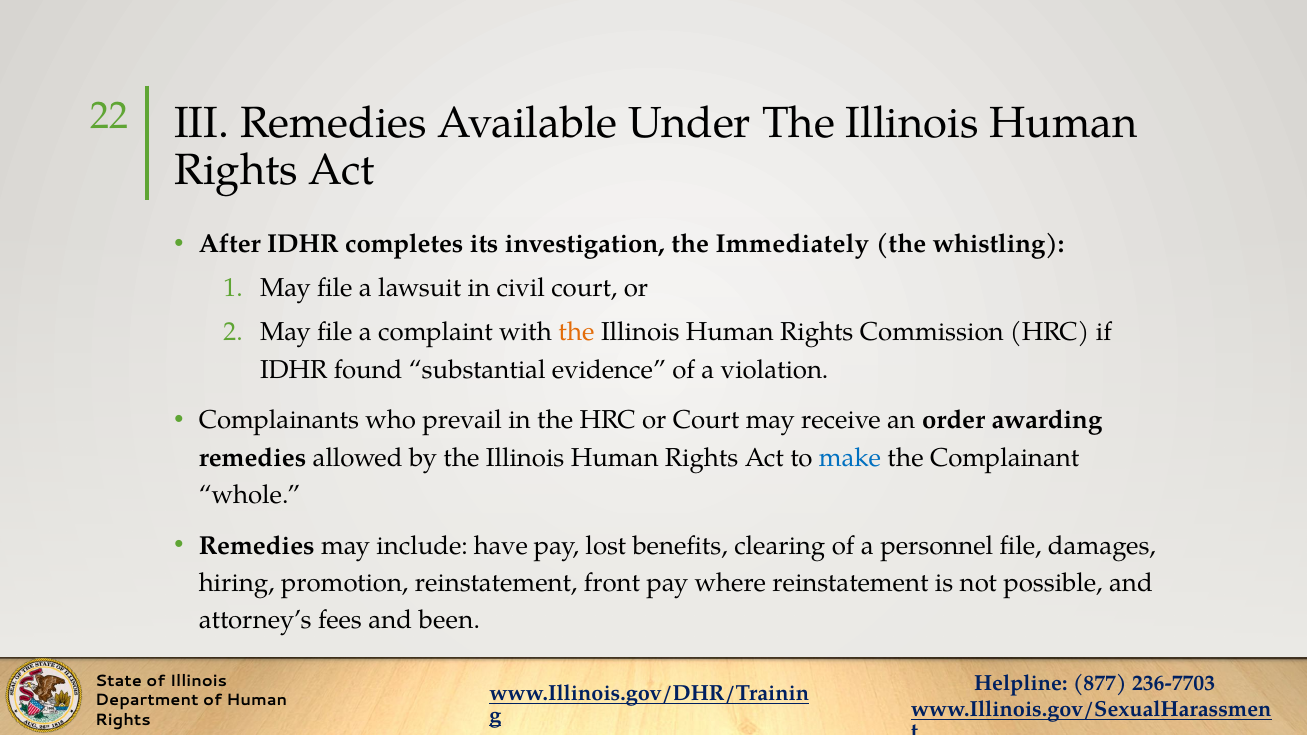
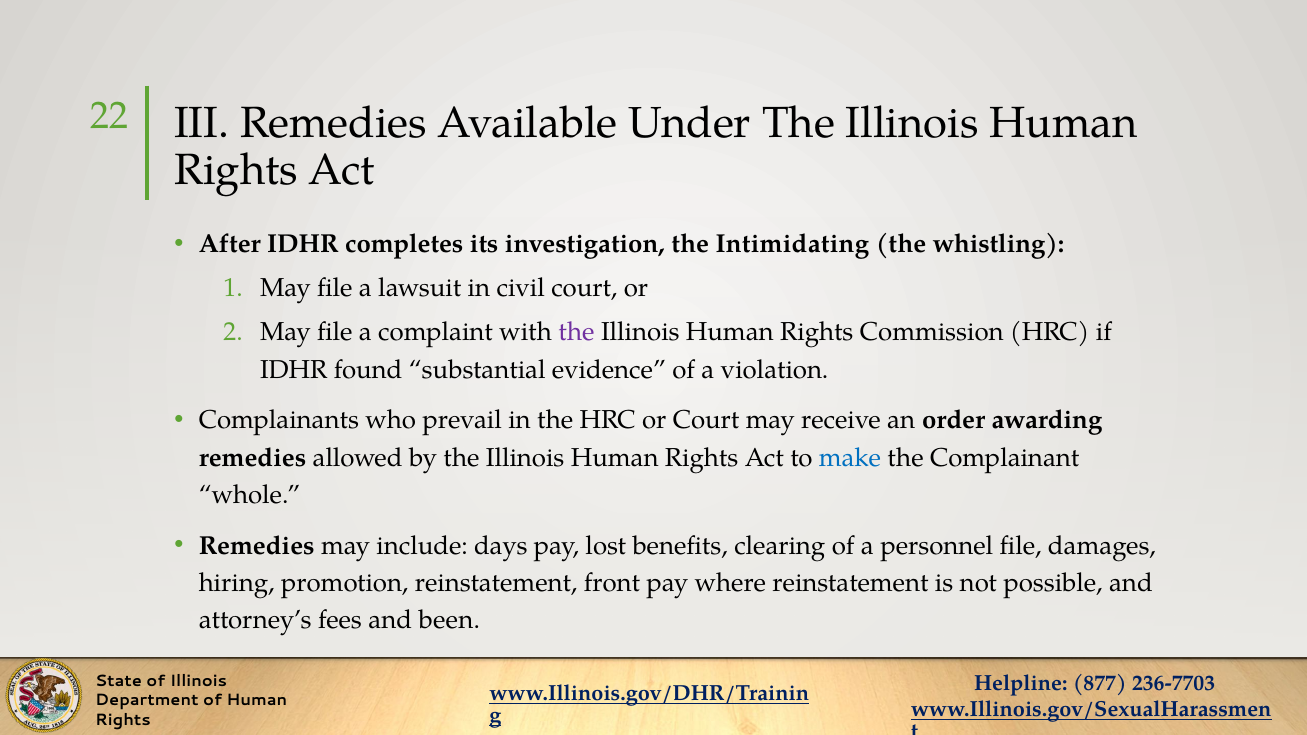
Immediately: Immediately -> Intimidating
the at (577, 332) colour: orange -> purple
have: have -> days
